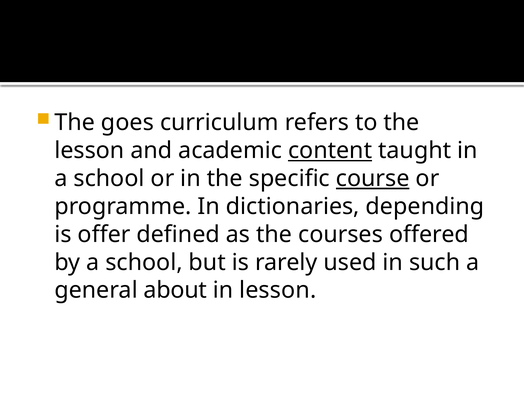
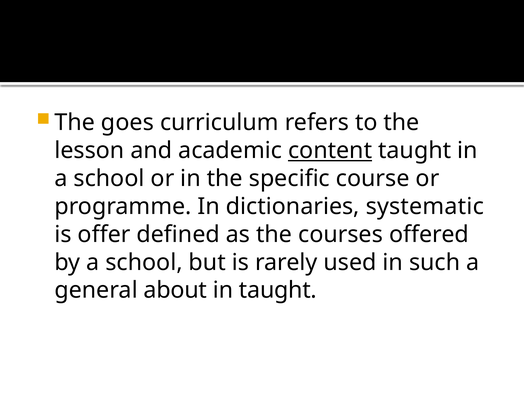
course underline: present -> none
depending: depending -> systematic
in lesson: lesson -> taught
